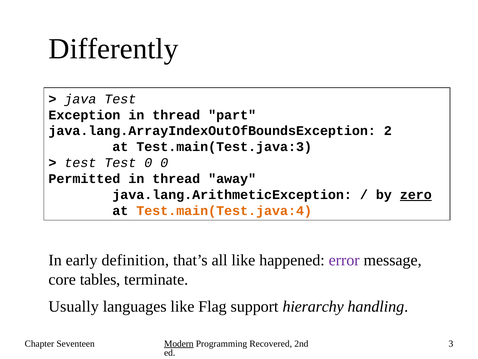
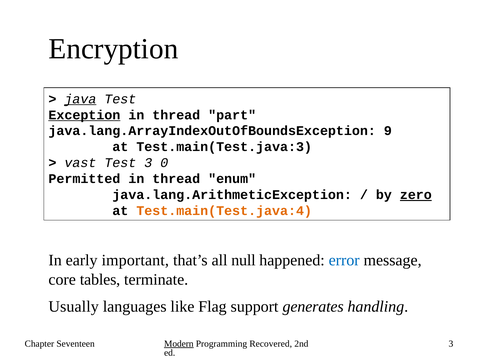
Differently: Differently -> Encryption
java underline: none -> present
Exception underline: none -> present
2: 2 -> 9
test at (80, 163): test -> vast
Test 0: 0 -> 3
away: away -> enum
definition: definition -> important
all like: like -> null
error colour: purple -> blue
hierarchy: hierarchy -> generates
